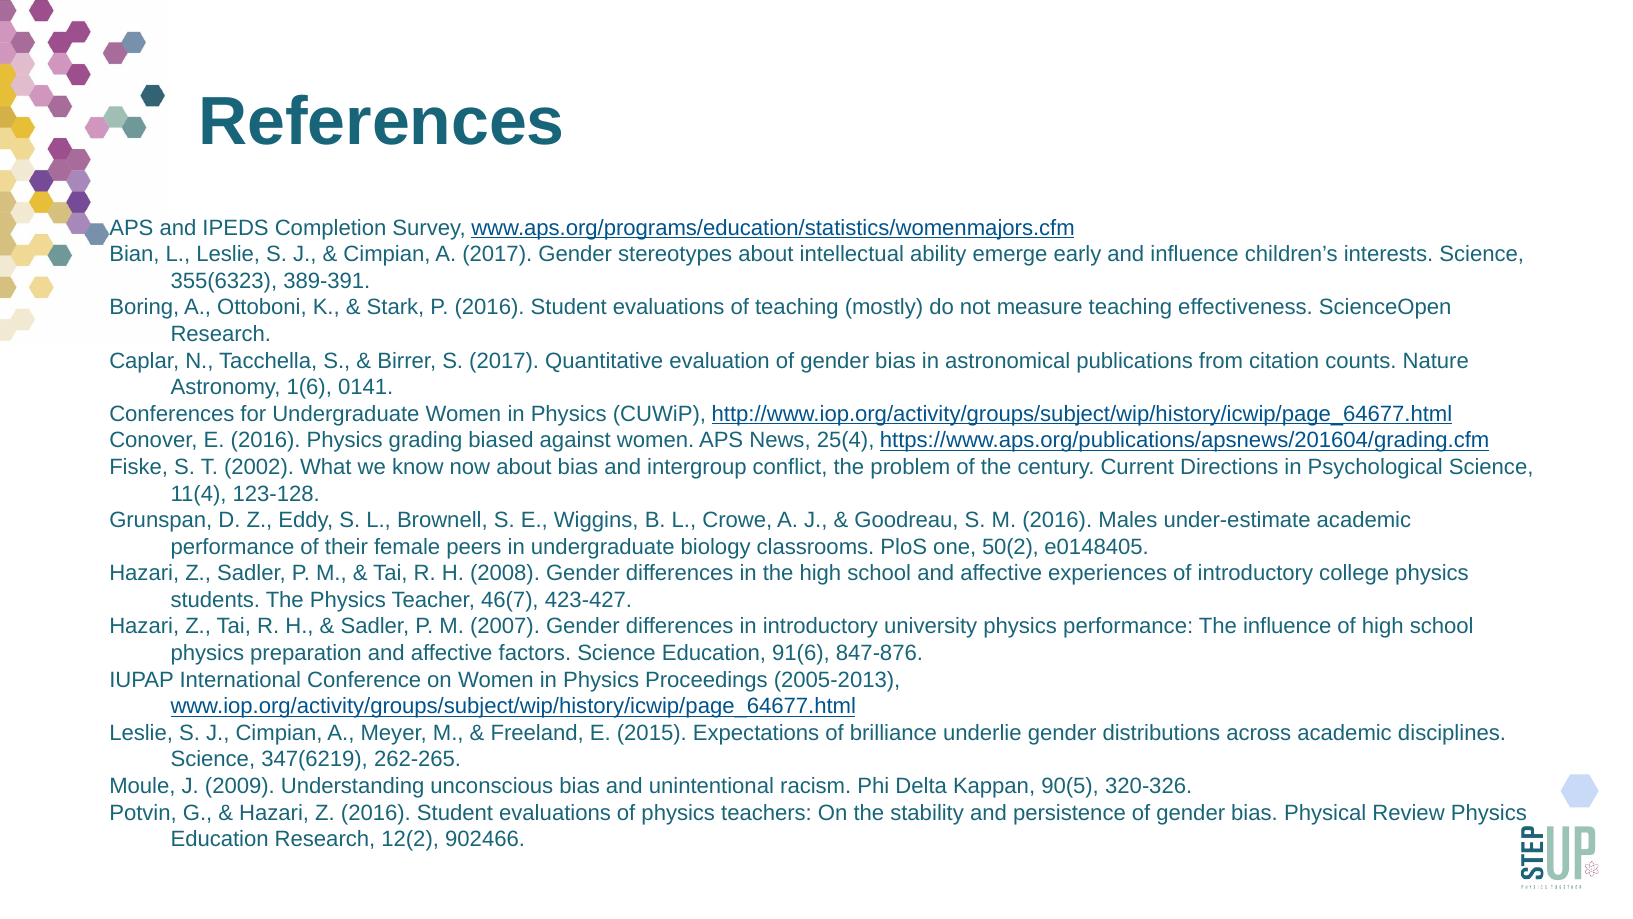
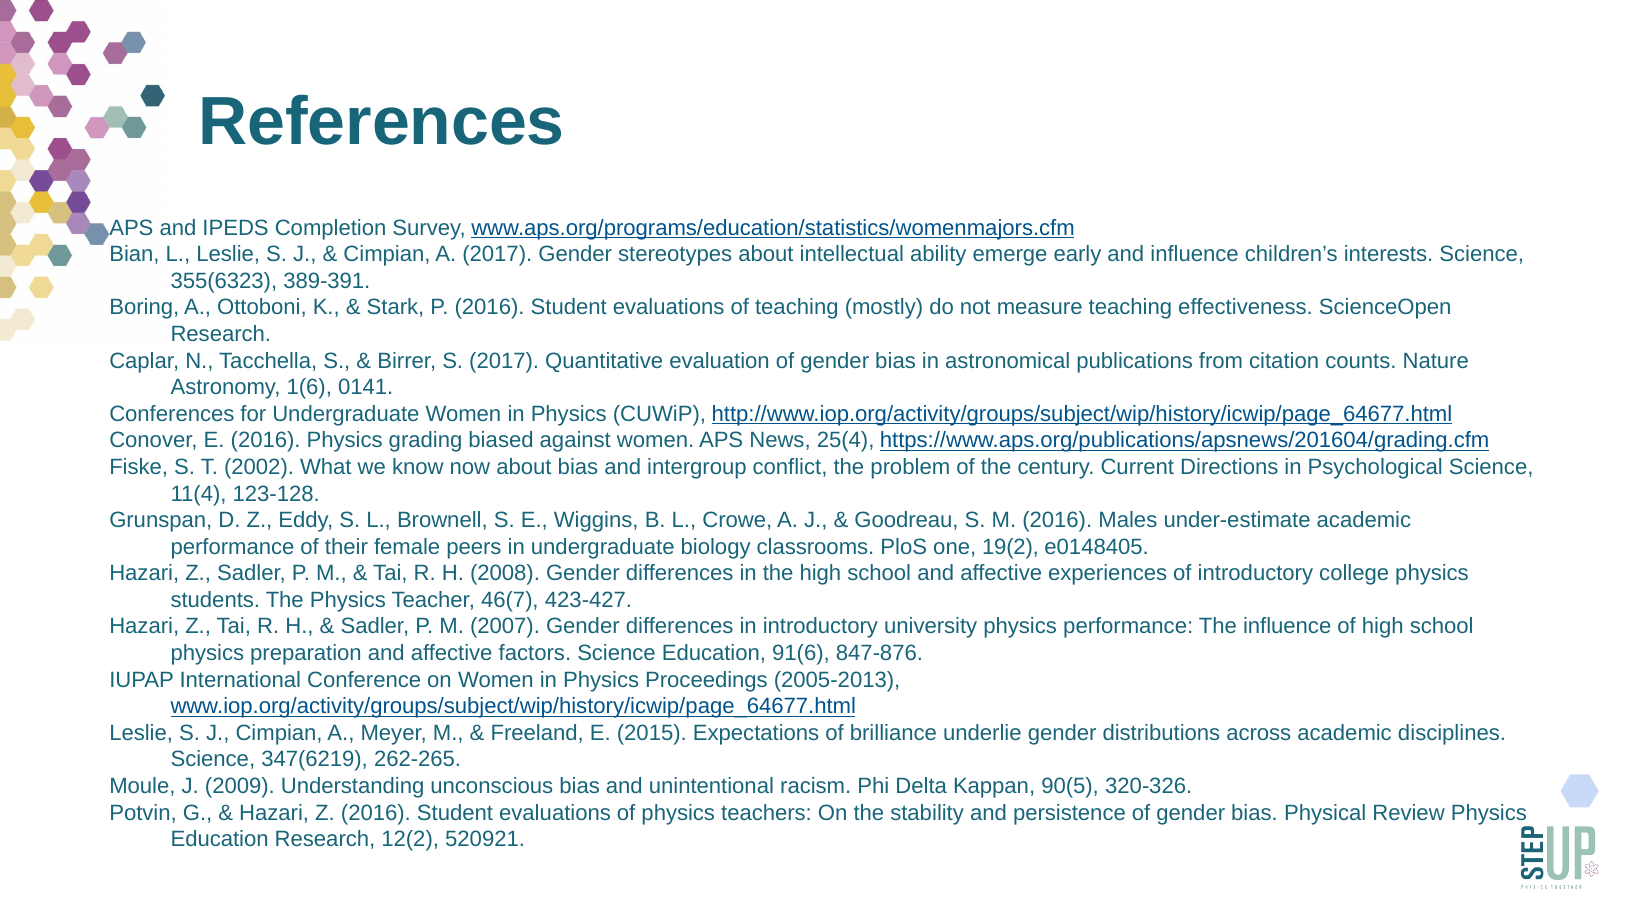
50(2: 50(2 -> 19(2
902466: 902466 -> 520921
